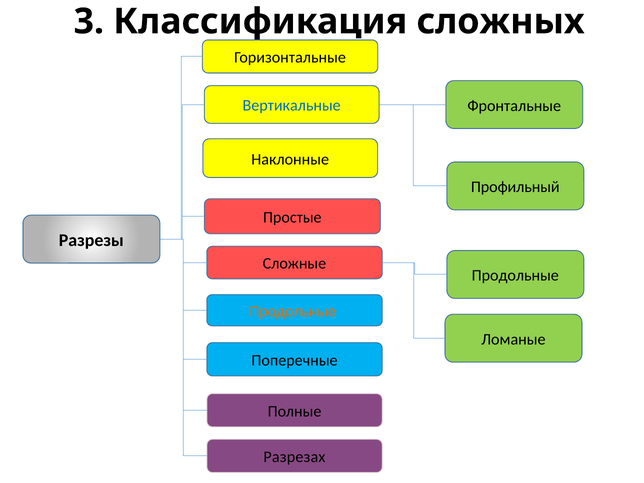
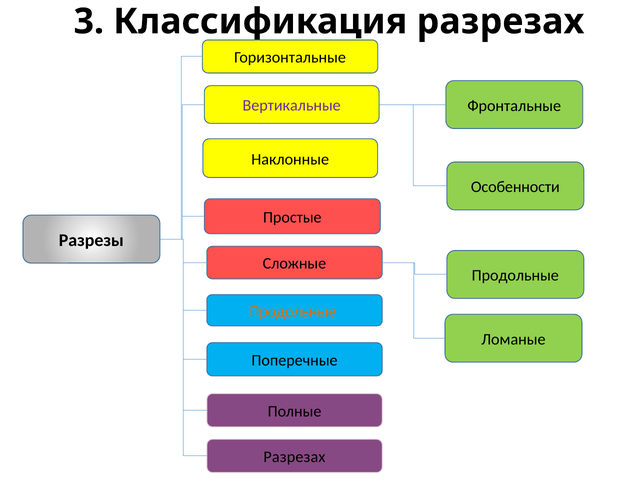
сложных at (501, 22): сложных -> разрезах
Вертикальные colour: blue -> purple
Профильный: Профильный -> Особенности
